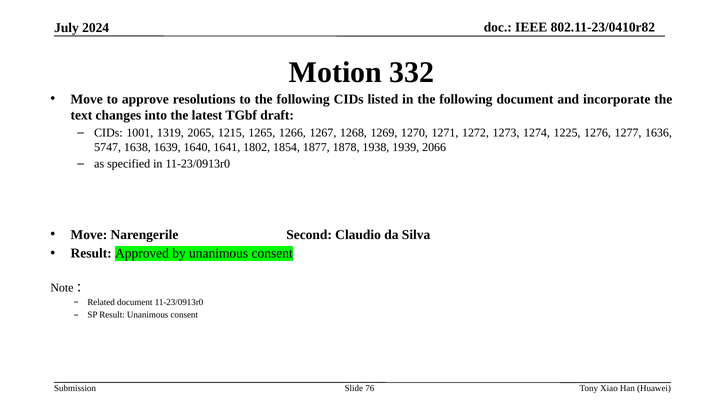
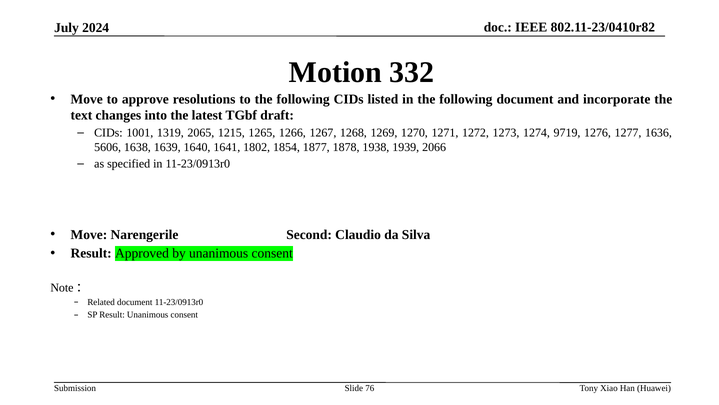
1225: 1225 -> 9719
5747: 5747 -> 5606
